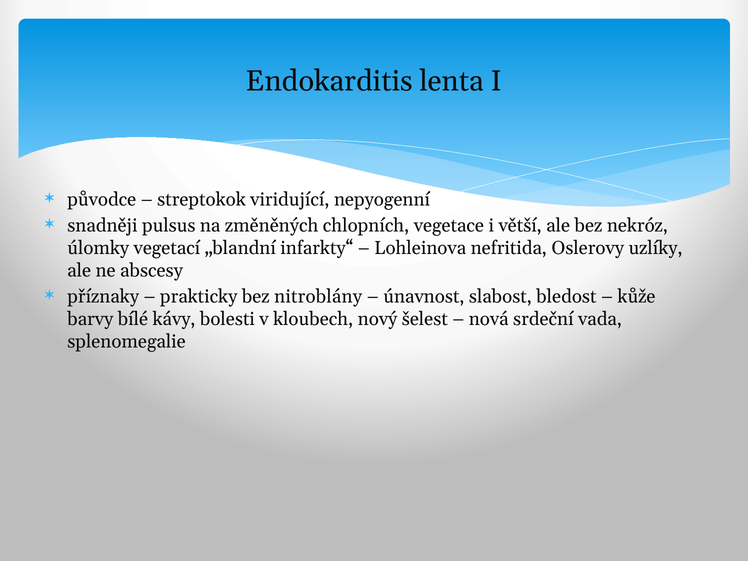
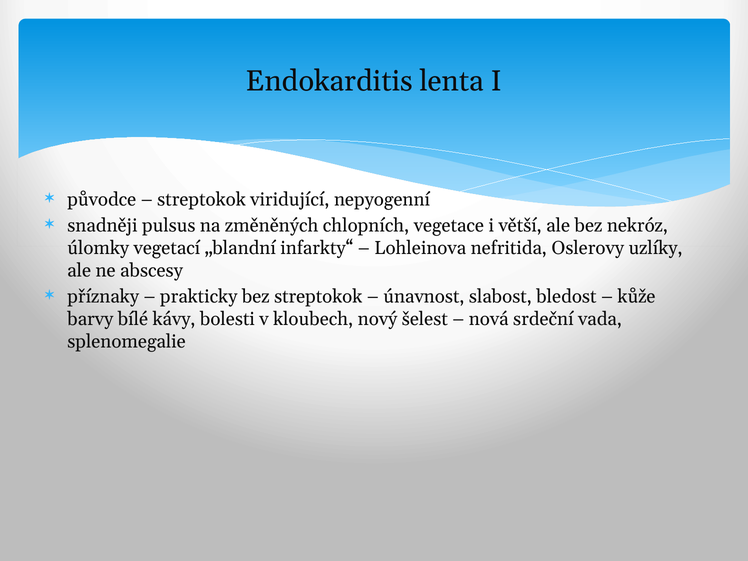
bez nitroblány: nitroblány -> streptokok
